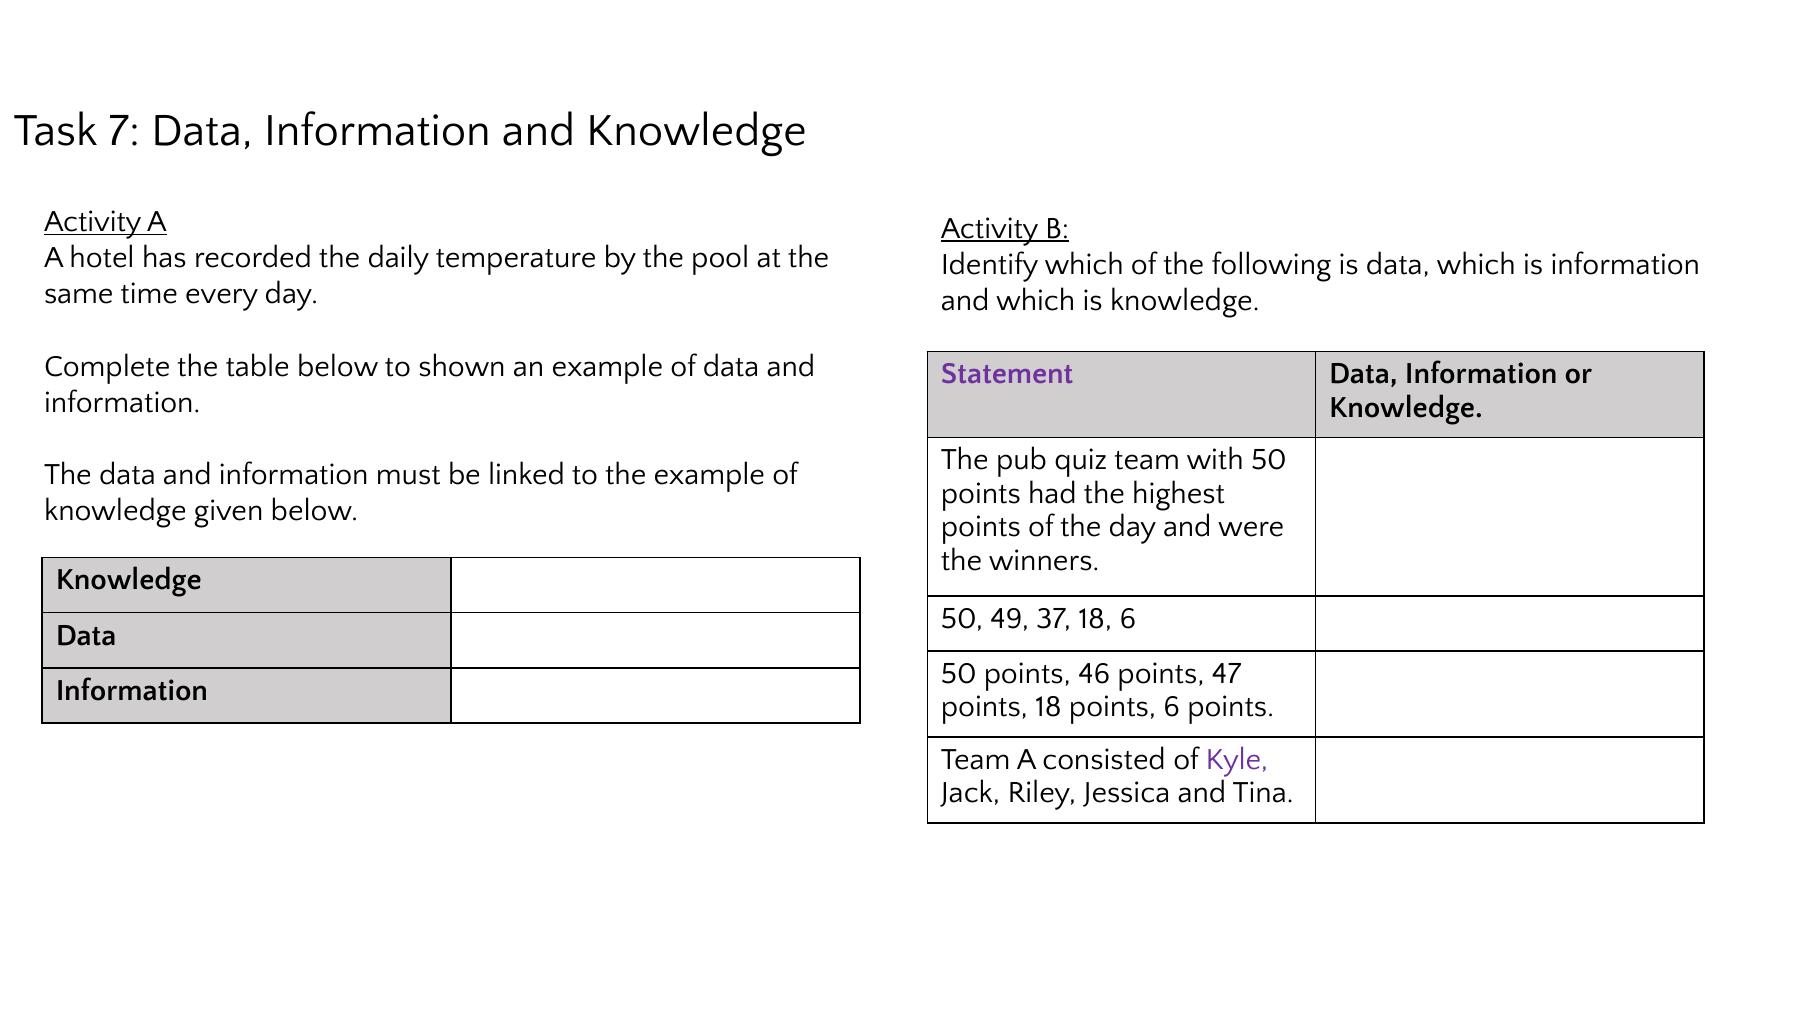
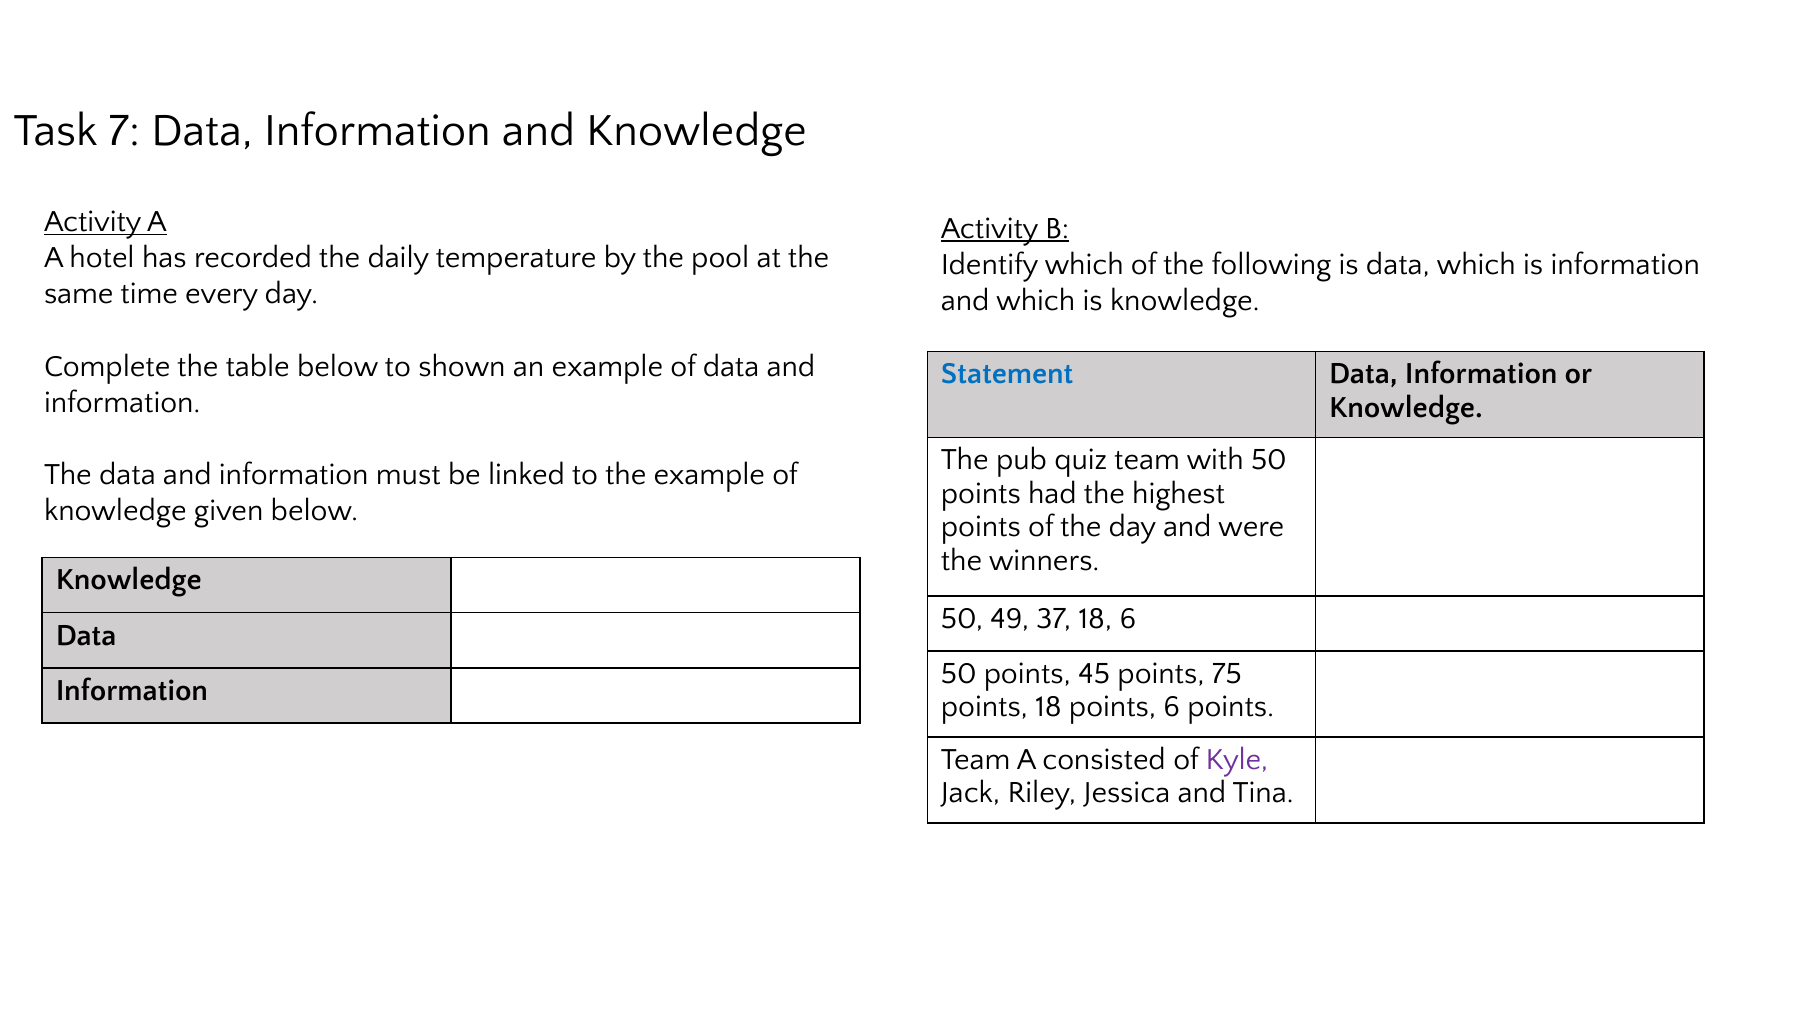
Statement colour: purple -> blue
46: 46 -> 45
47: 47 -> 75
